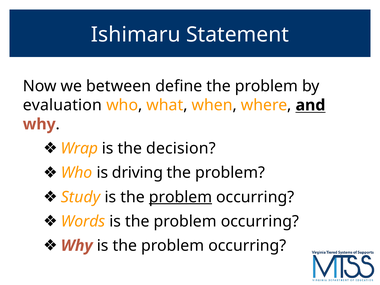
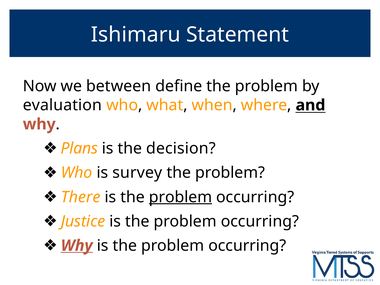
Wrap: Wrap -> Plans
driving: driving -> survey
Study: Study -> There
Words: Words -> Justice
Why at (77, 246) underline: none -> present
